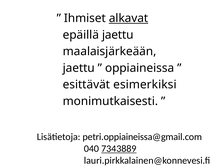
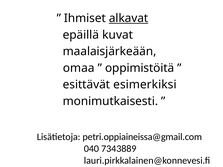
epäillä jaettu: jaettu -> kuvat
jaettu at (79, 68): jaettu -> omaa
oppiaineissa: oppiaineissa -> oppimistöitä
7343889 underline: present -> none
